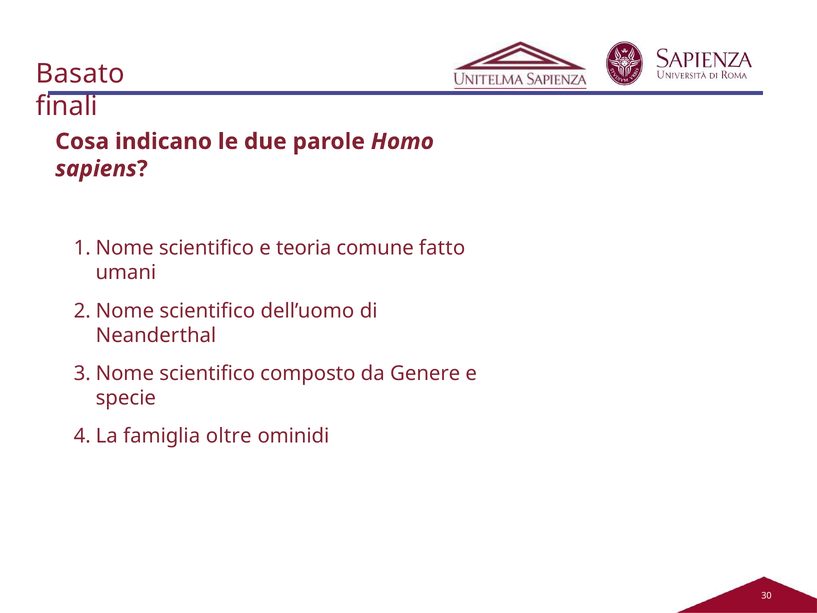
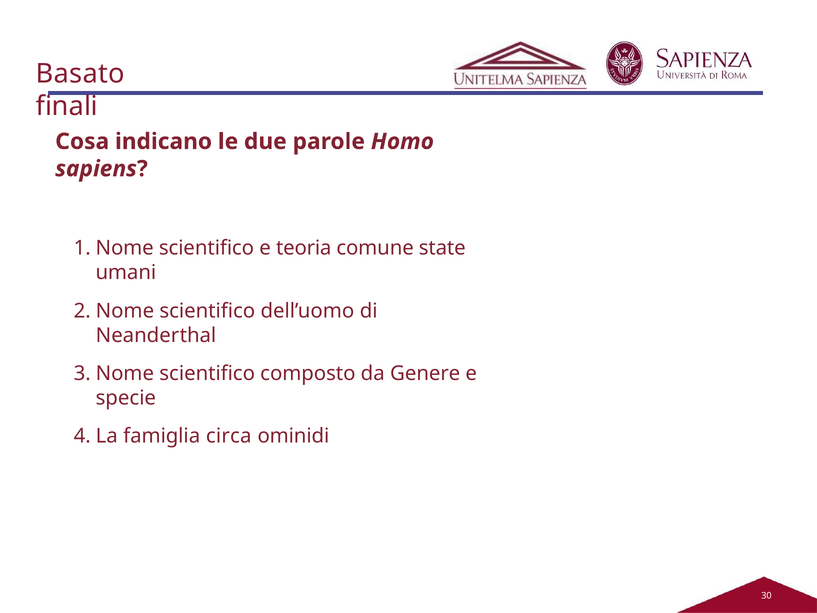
fatto: fatto -> state
oltre: oltre -> circa
